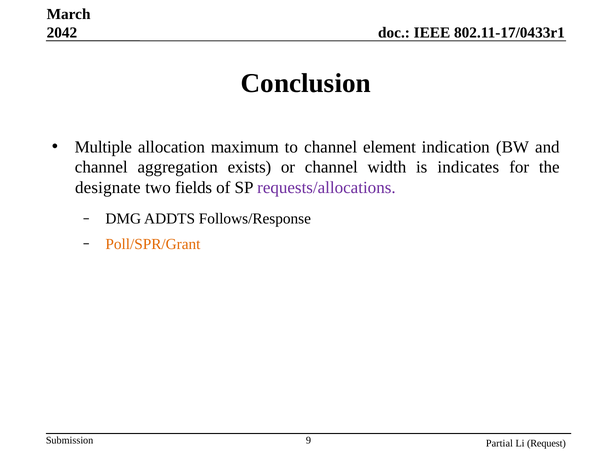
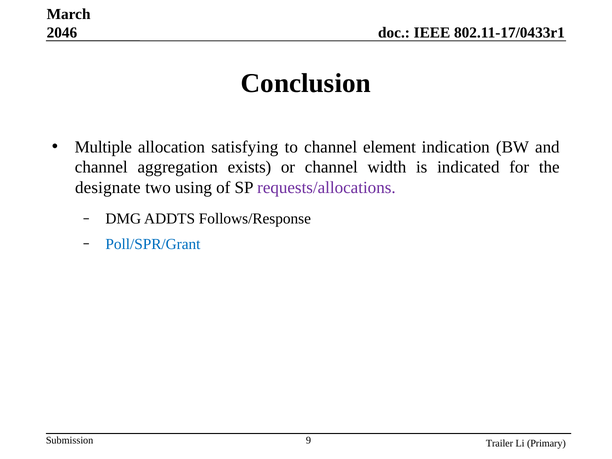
2042: 2042 -> 2046
maximum: maximum -> satisfying
indicates: indicates -> indicated
fields: fields -> using
Poll/SPR/Grant colour: orange -> blue
Partial: Partial -> Trailer
Request: Request -> Primary
